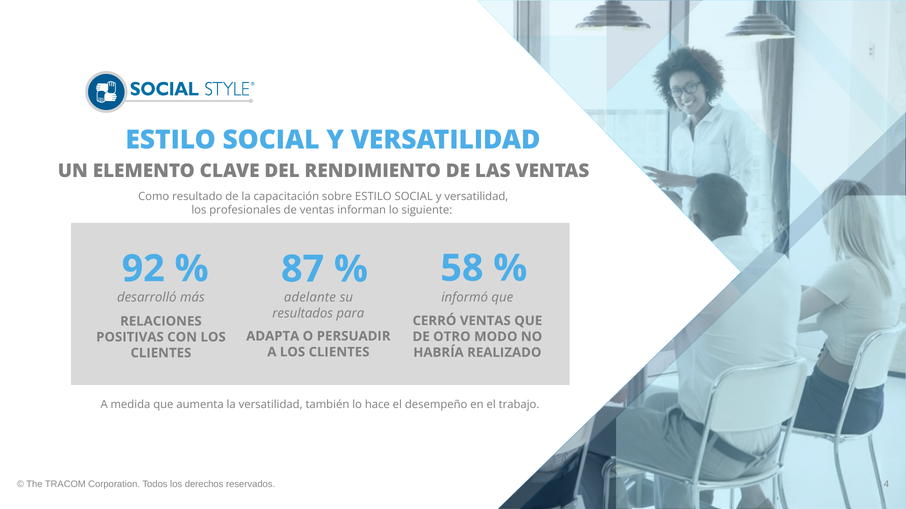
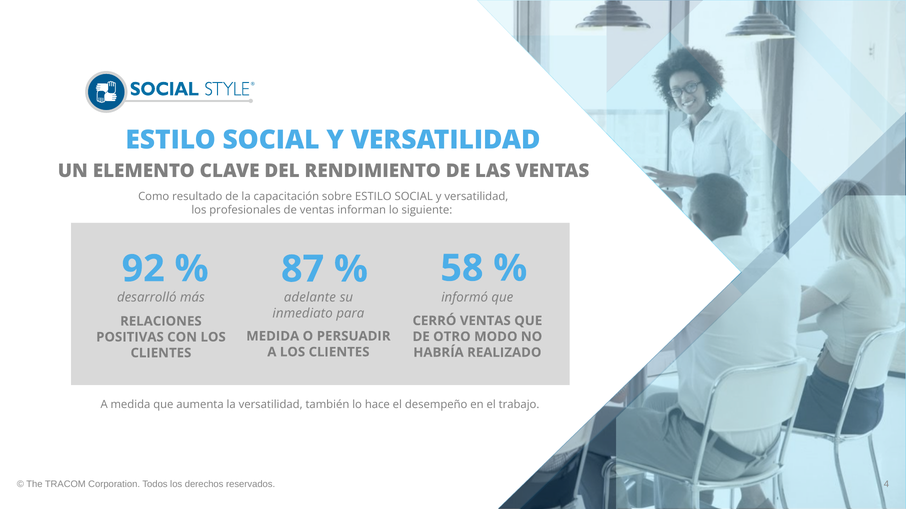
resultados: resultados -> inmediato
ADAPTA at (273, 337): ADAPTA -> MEDIDA
